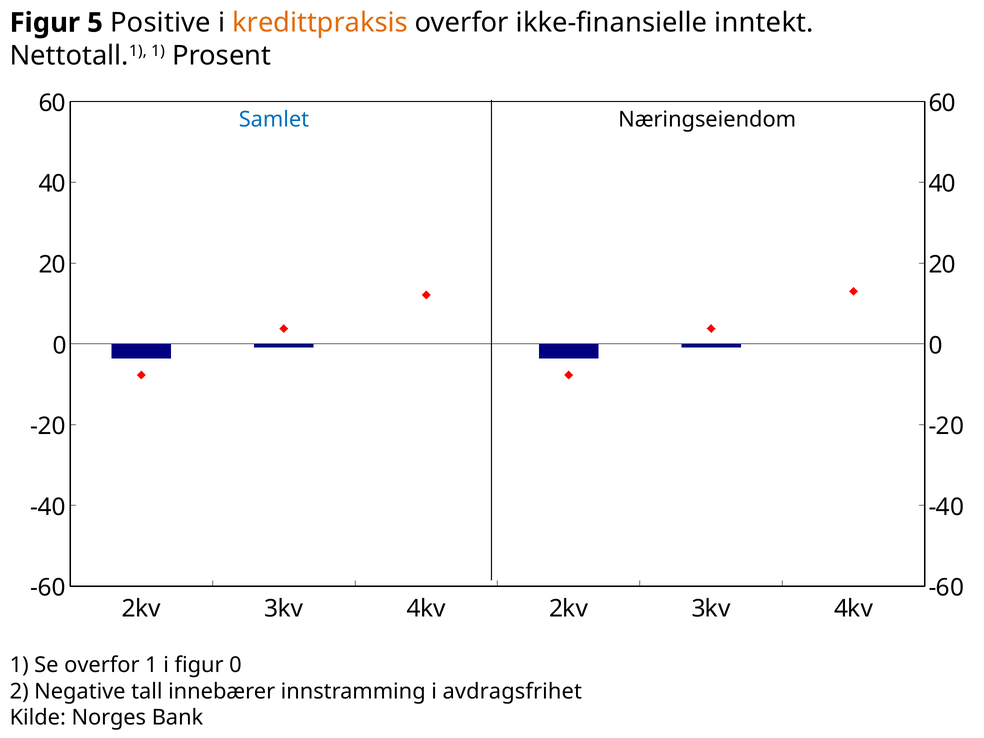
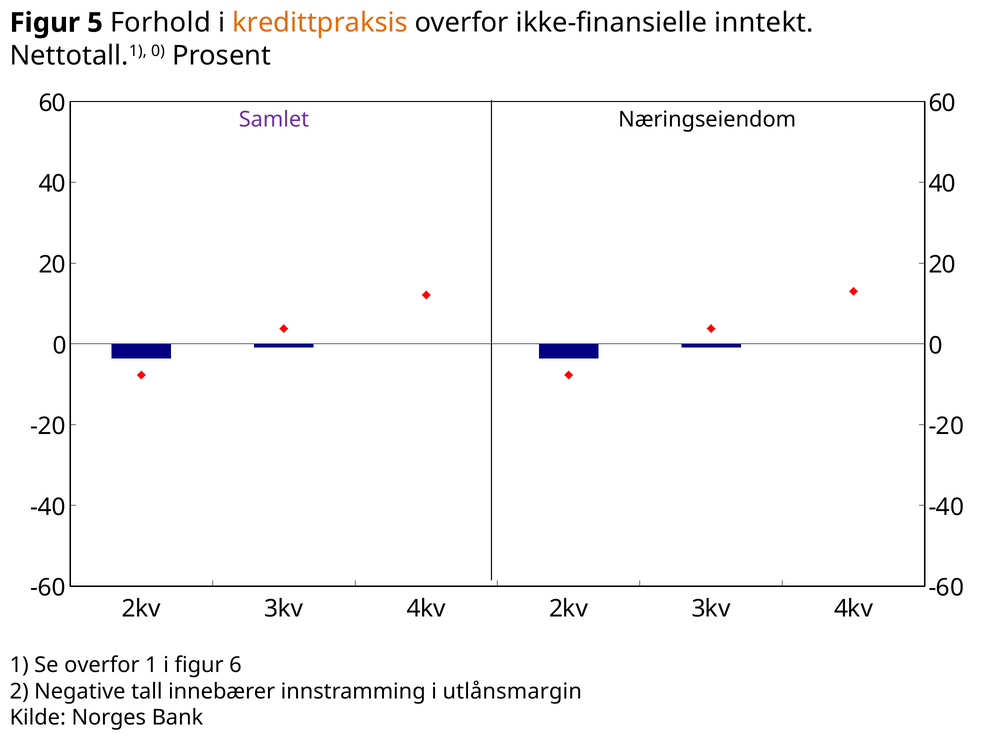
Positive: Positive -> Forhold
Nettotall.1 1: 1 -> 0
Samlet colour: blue -> purple
figur 0: 0 -> 6
avdragsfrihet: avdragsfrihet -> utlånsmargin
